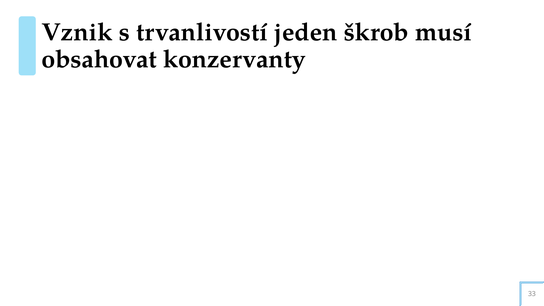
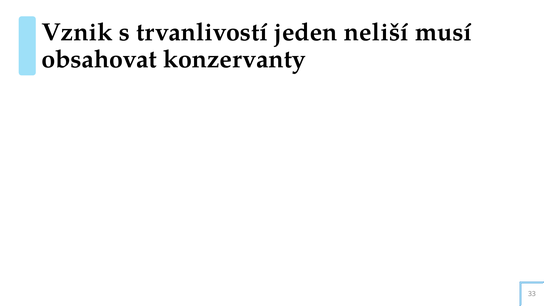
škrob: škrob -> neliší
